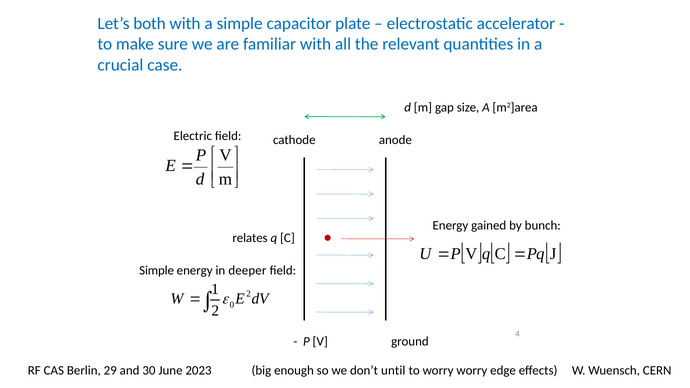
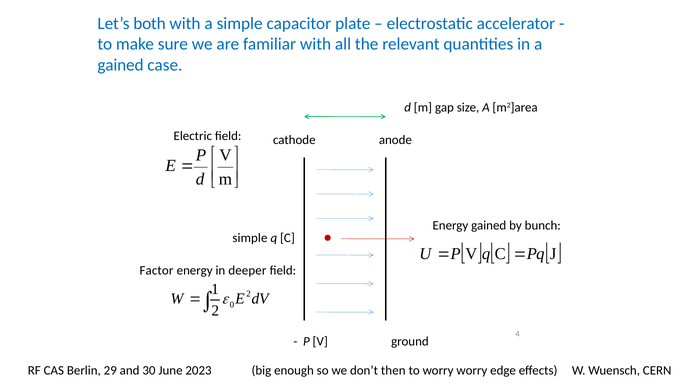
crucial at (120, 65): crucial -> gained
relates at (250, 238): relates -> simple
Simple at (157, 270): Simple -> Factor
until: until -> then
